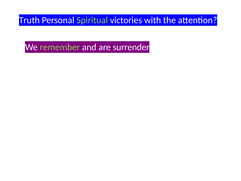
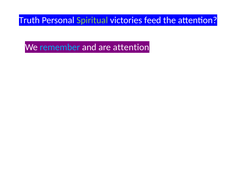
with: with -> feed
remember colour: light green -> light blue
are surrender: surrender -> attention
